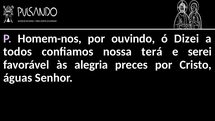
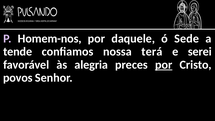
ouvindo: ouvindo -> daquele
Dizei: Dizei -> Sede
todos: todos -> tende
por at (164, 65) underline: none -> present
águas: águas -> povos
